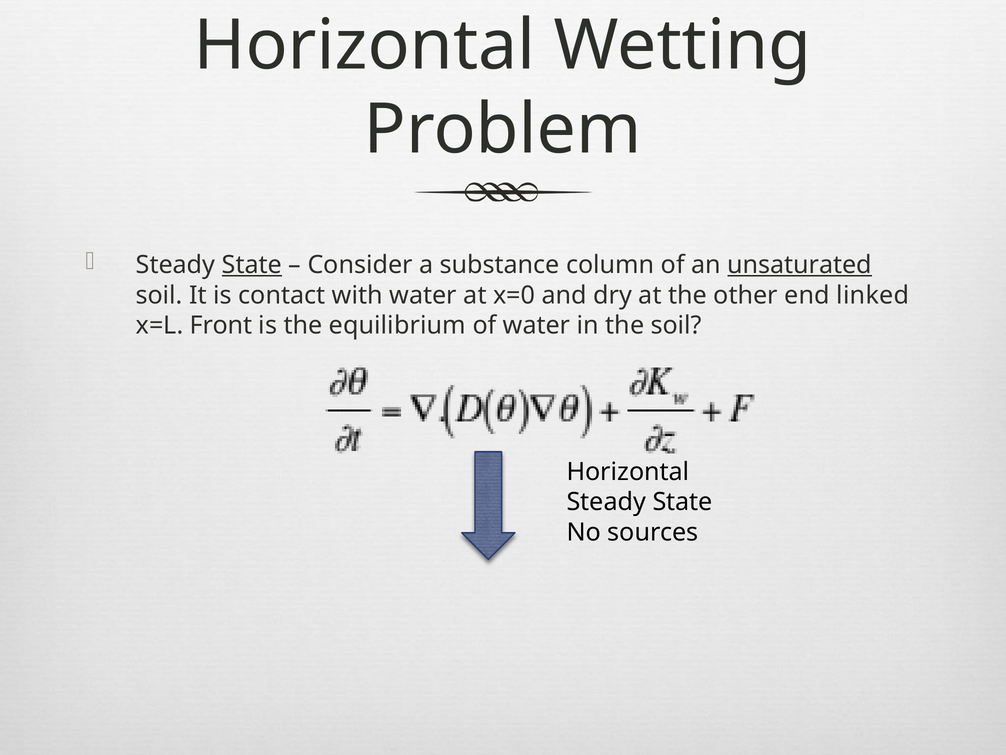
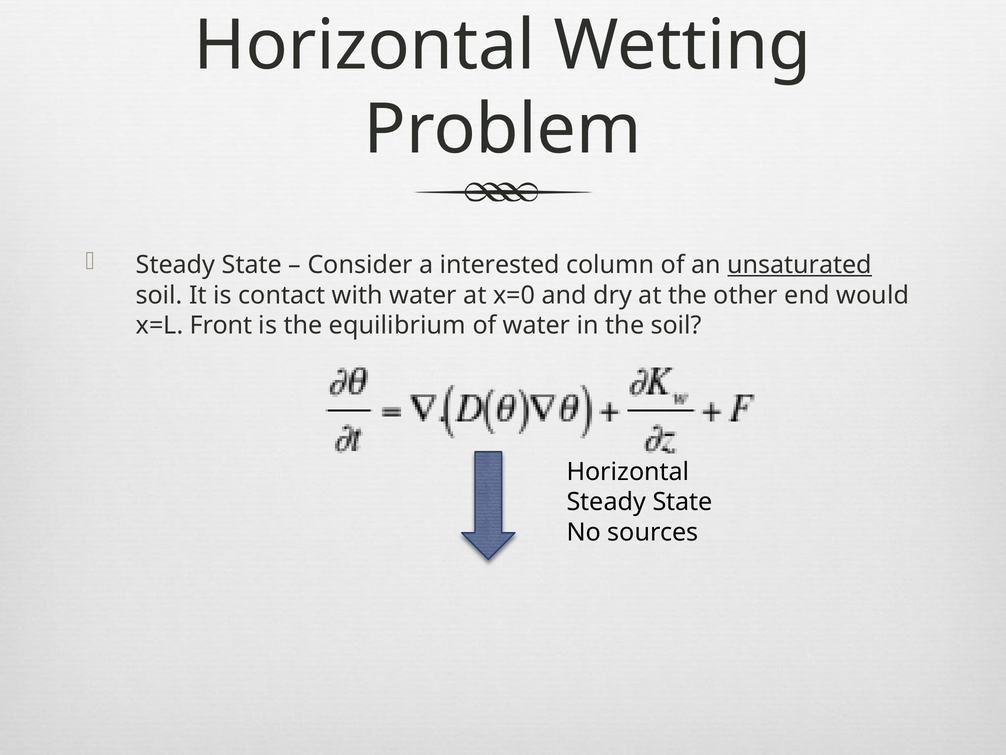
State at (252, 265) underline: present -> none
substance: substance -> interested
linked: linked -> would
